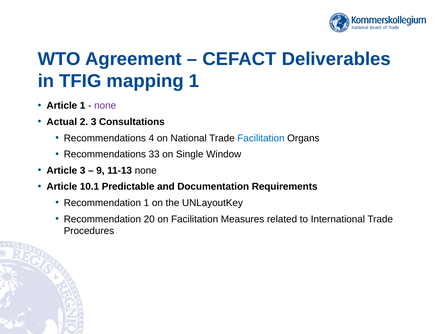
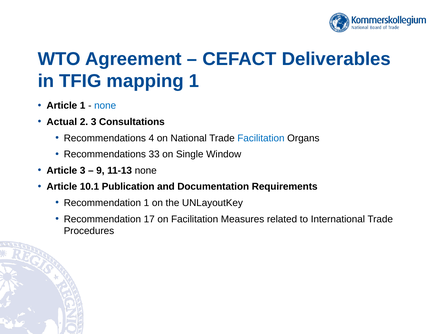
none at (105, 106) colour: purple -> blue
Predictable: Predictable -> Publication
20: 20 -> 17
